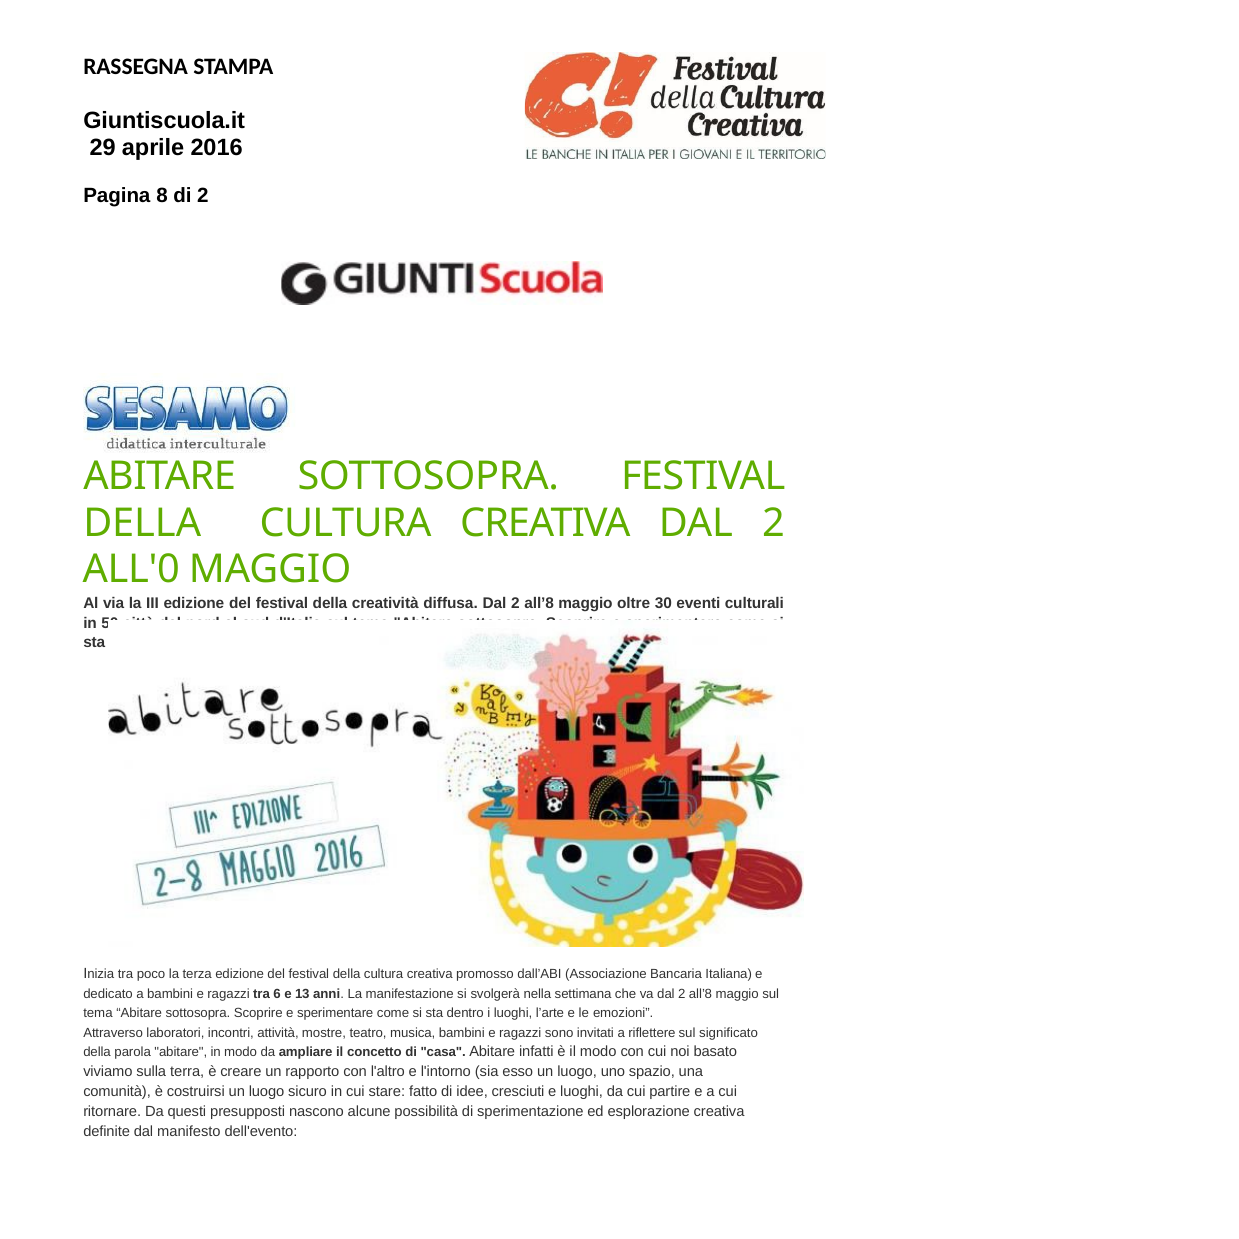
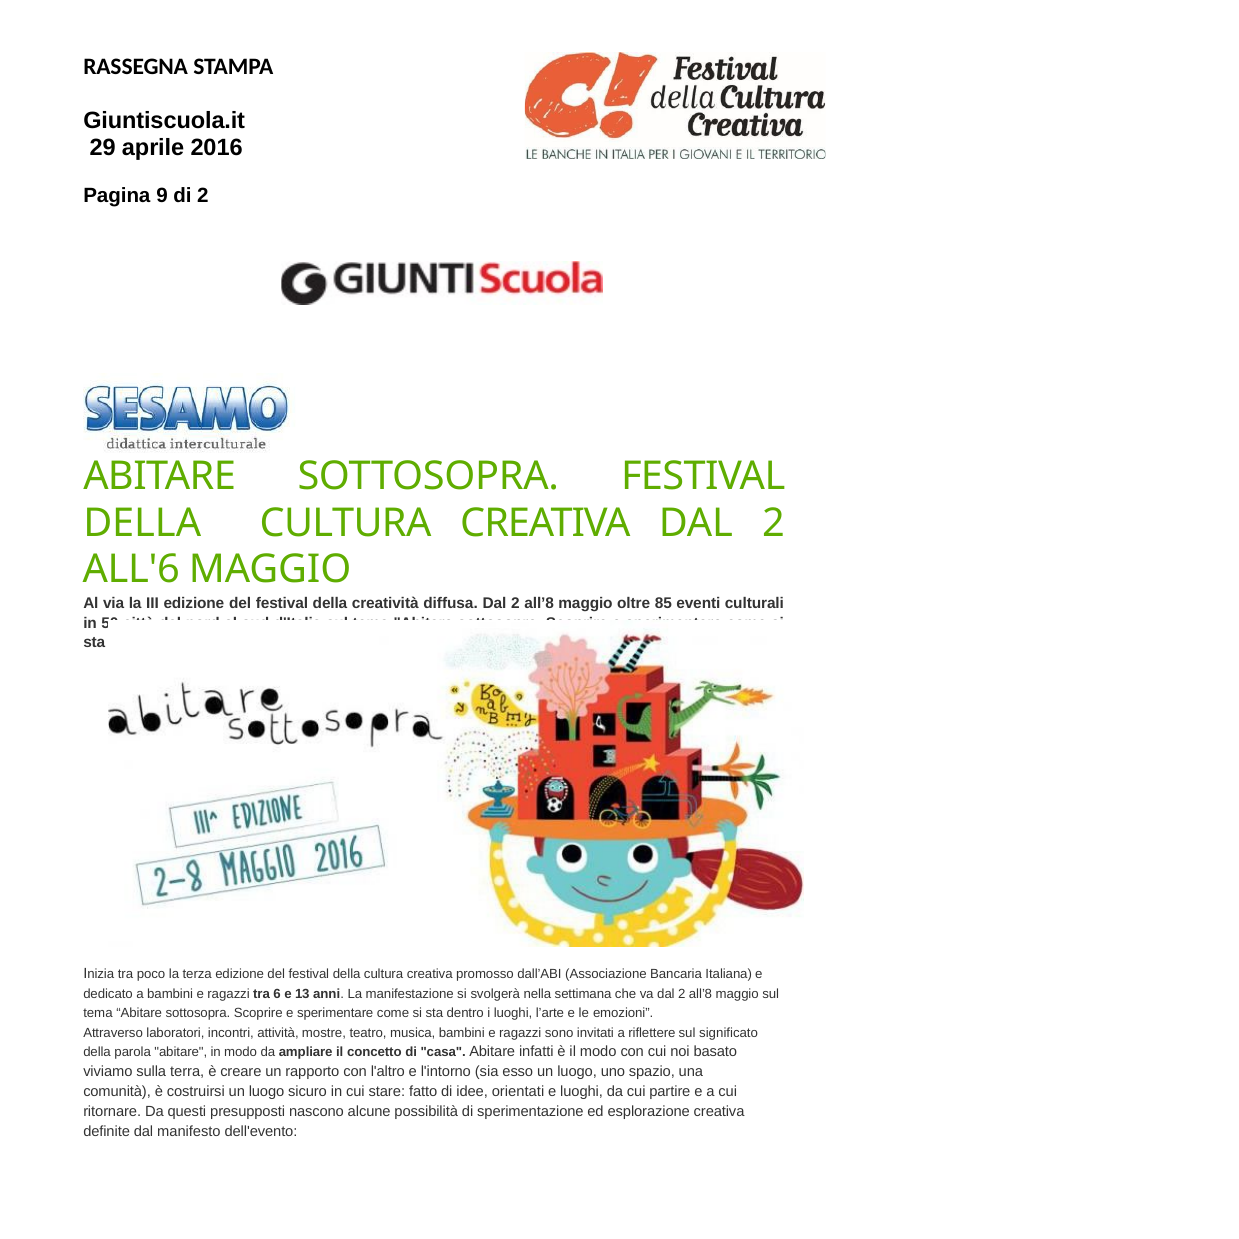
8: 8 -> 9
ALL'0: ALL'0 -> ALL'6
30: 30 -> 85
cresciuti: cresciuti -> orientati
